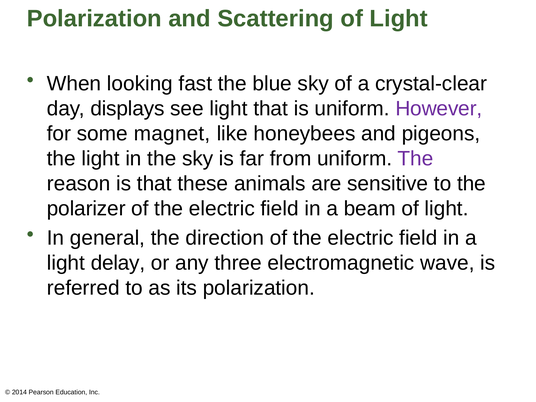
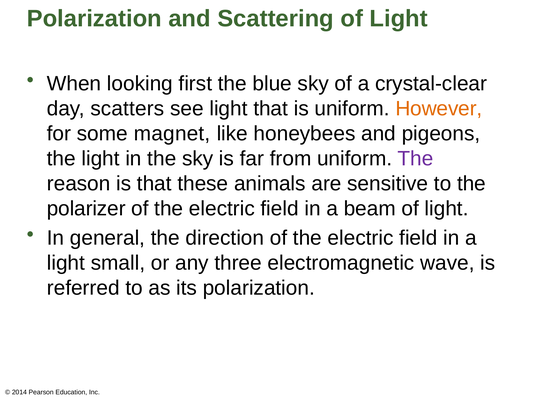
fast: fast -> first
displays: displays -> scatters
However colour: purple -> orange
delay: delay -> small
